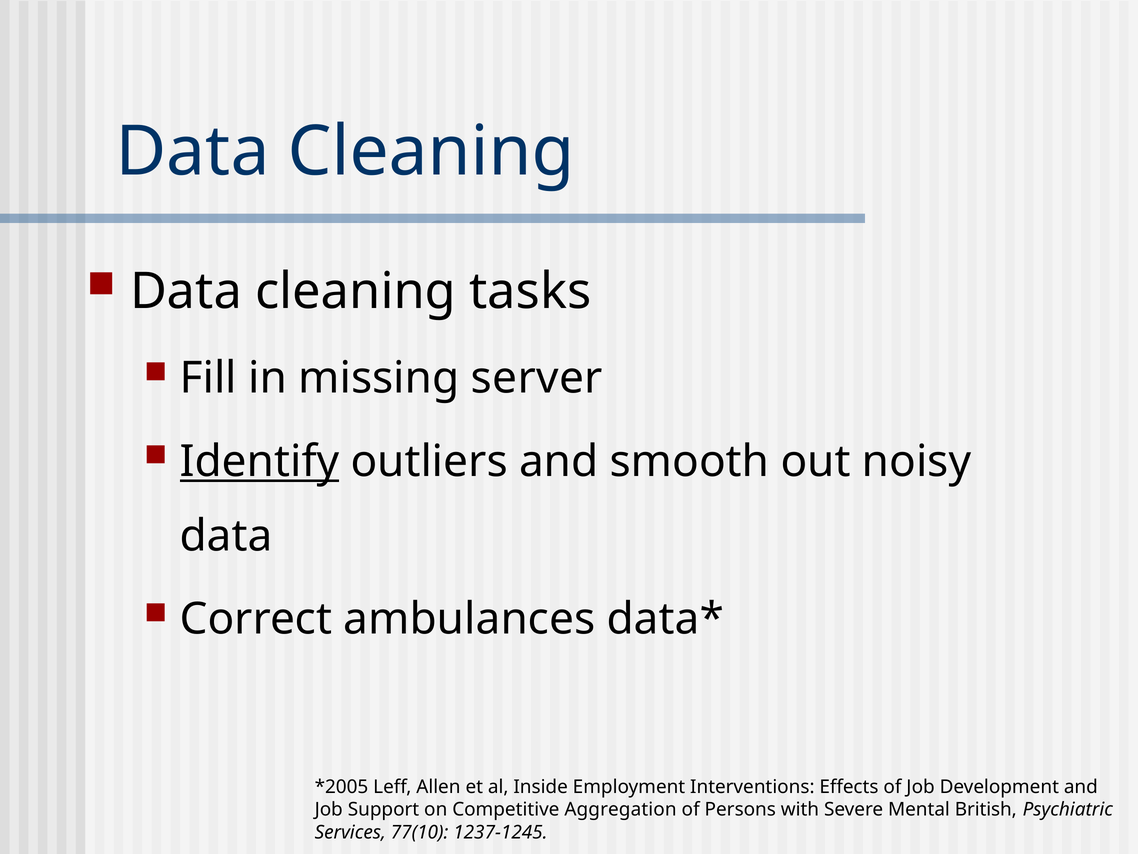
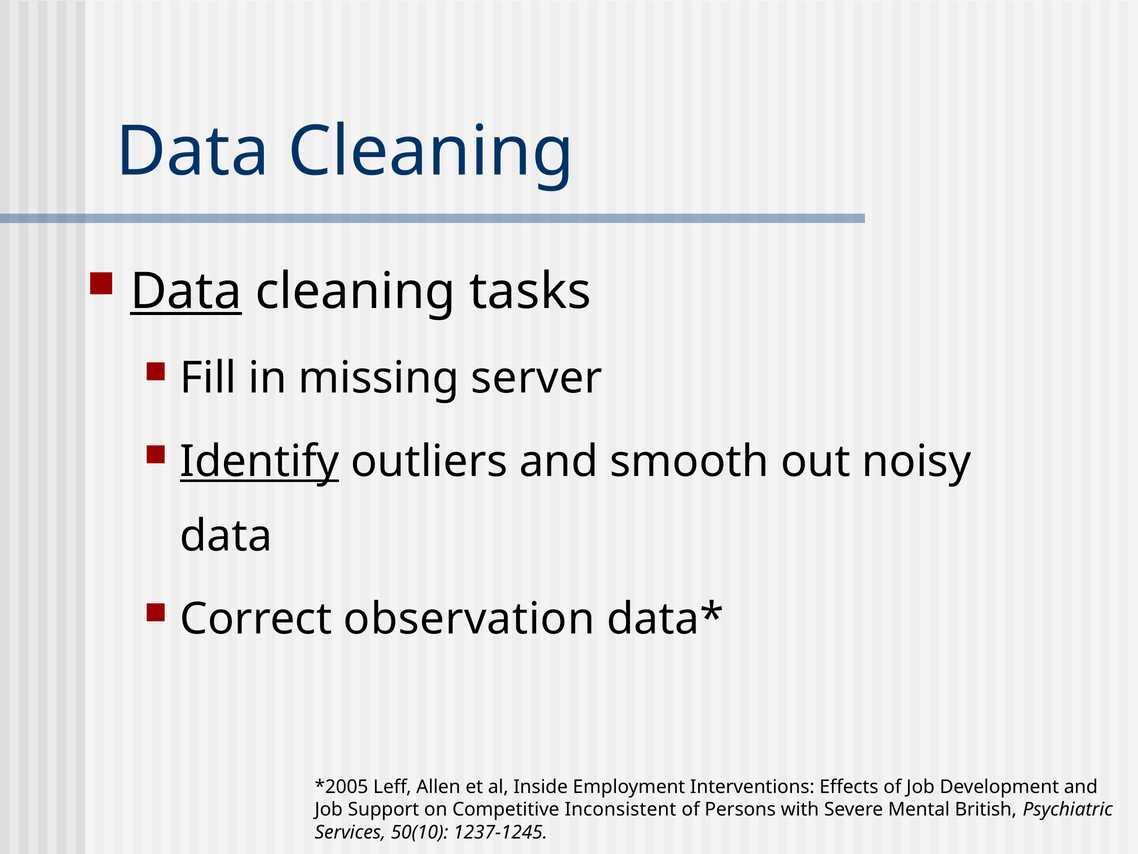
Data at (186, 291) underline: none -> present
ambulances: ambulances -> observation
Aggregation: Aggregation -> Inconsistent
77(10: 77(10 -> 50(10
